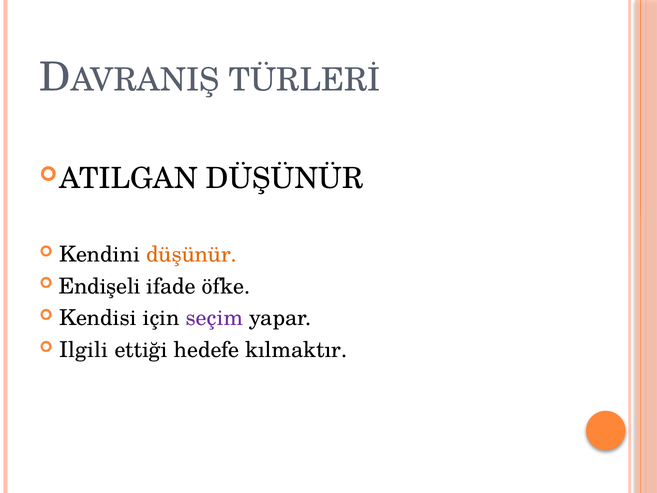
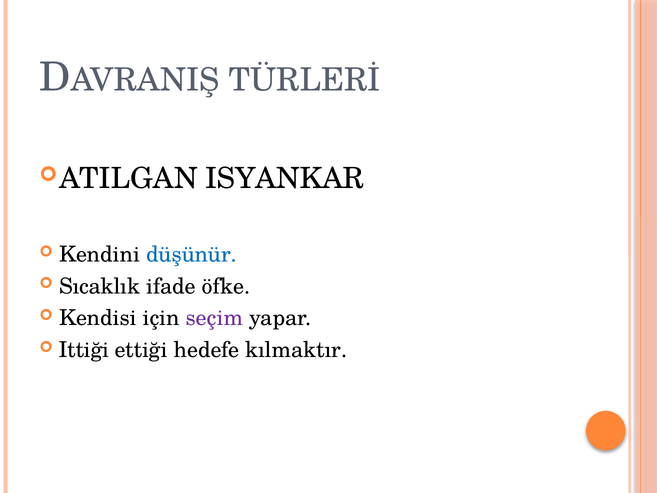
DÜŞÜNÜR at (285, 178): DÜŞÜNÜR -> ISYANKAR
düşünür at (191, 254) colour: orange -> blue
Endişeli: Endişeli -> Sıcaklık
Ilgili: Ilgili -> Ittiği
